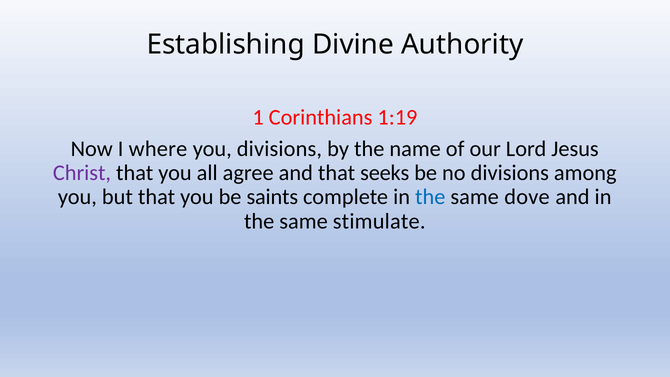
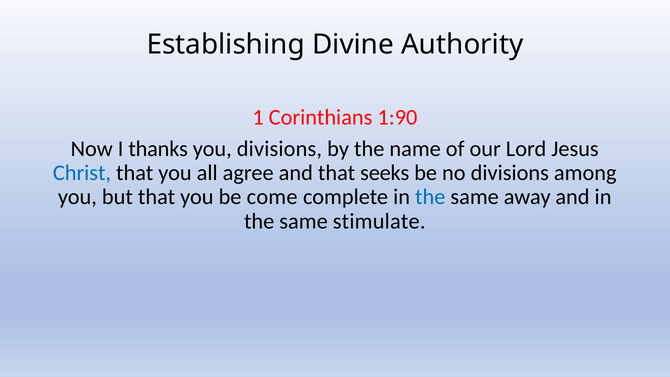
1:19: 1:19 -> 1:90
where: where -> thanks
Christ colour: purple -> blue
saints: saints -> come
dove: dove -> away
